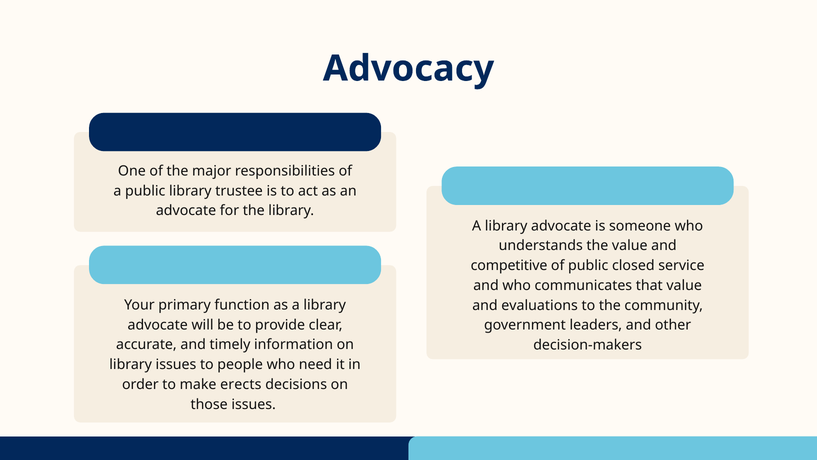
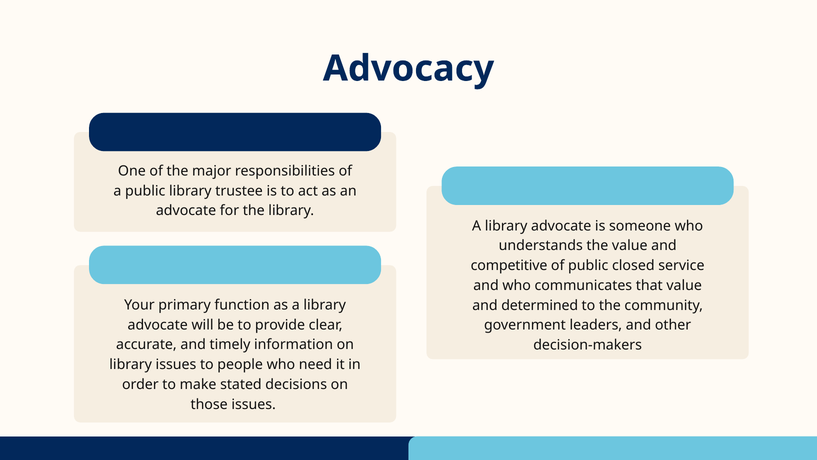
evaluations: evaluations -> determined
erects: erects -> stated
